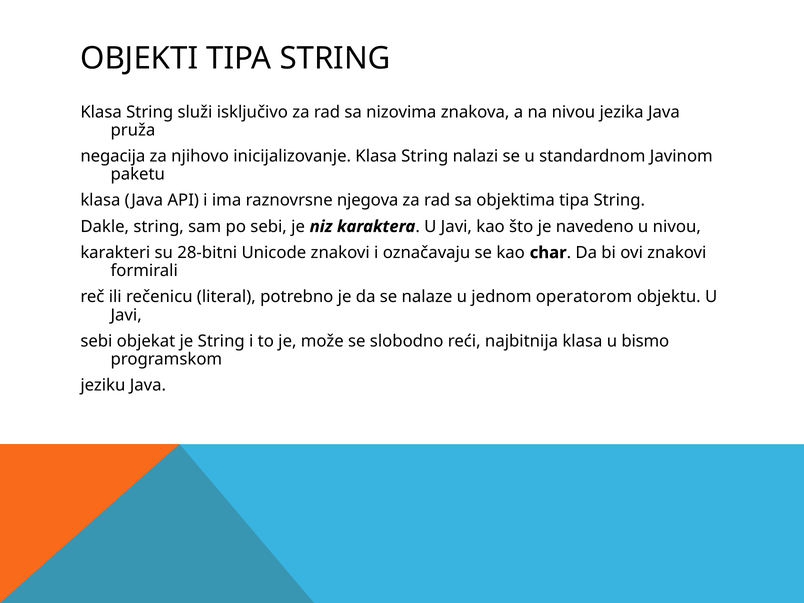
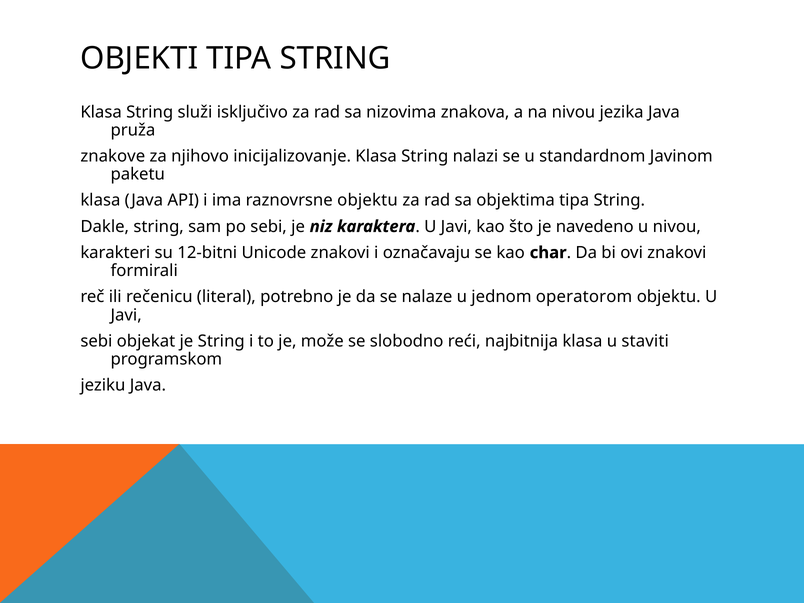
negacija: negacija -> znakove
raznovrsne njegova: njegova -> objektu
28-bitni: 28-bitni -> 12-bitni
bismo: bismo -> staviti
